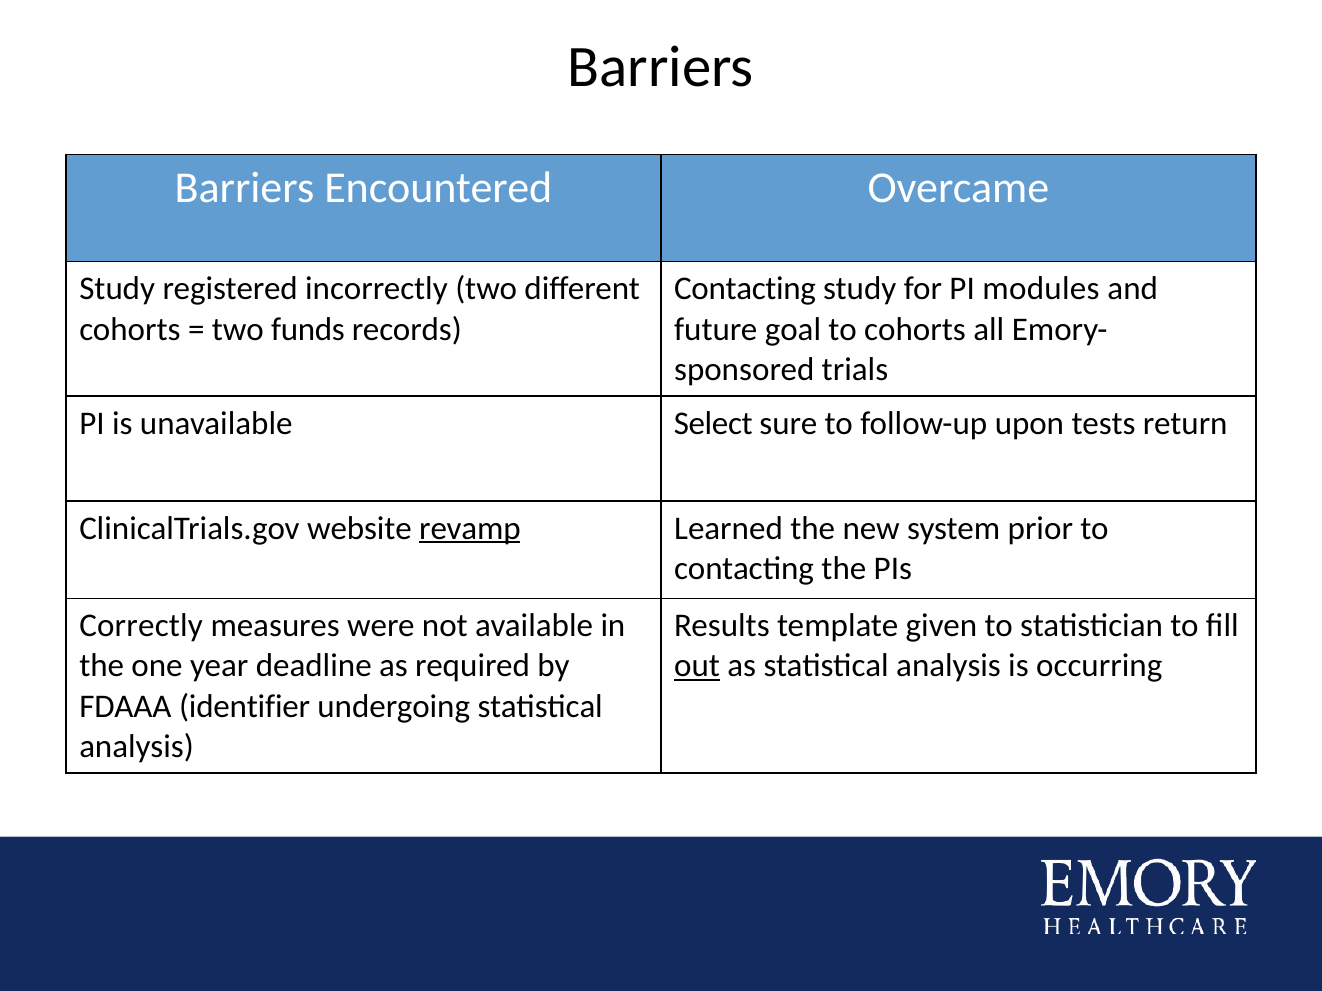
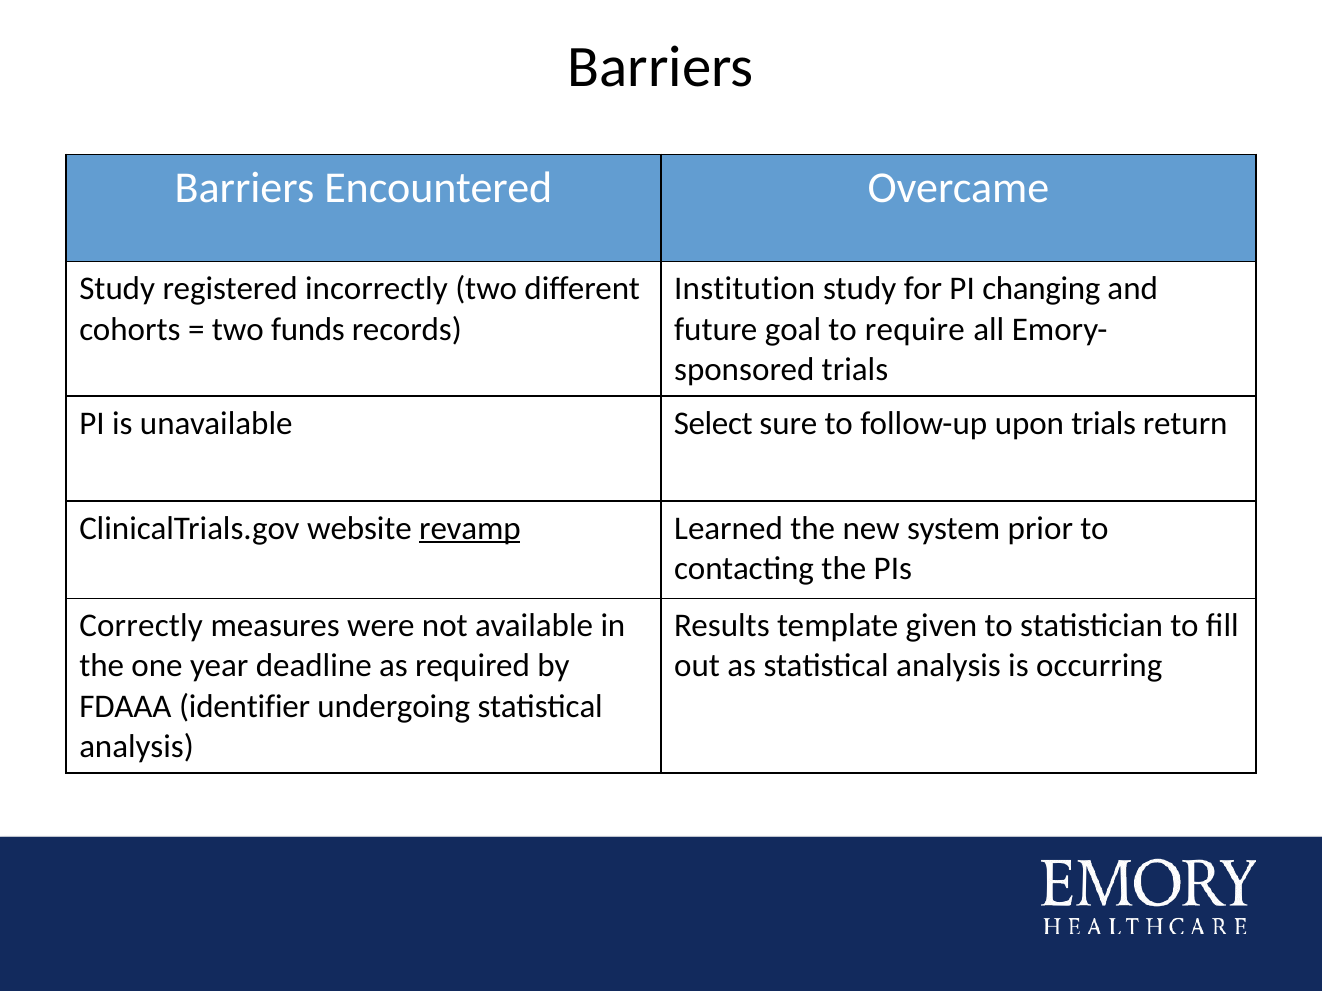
Contacting at (745, 289): Contacting -> Institution
modules: modules -> changing
to cohorts: cohorts -> require
upon tests: tests -> trials
out underline: present -> none
